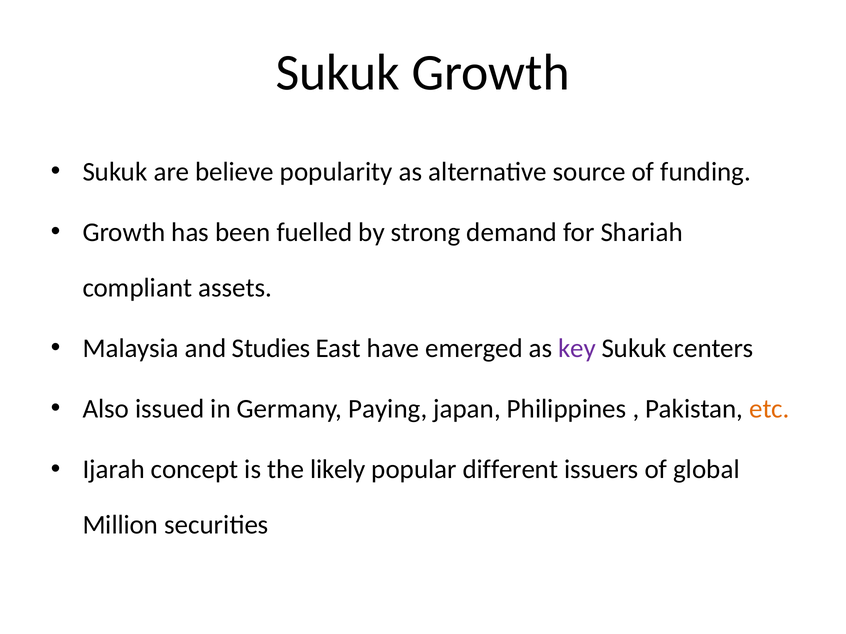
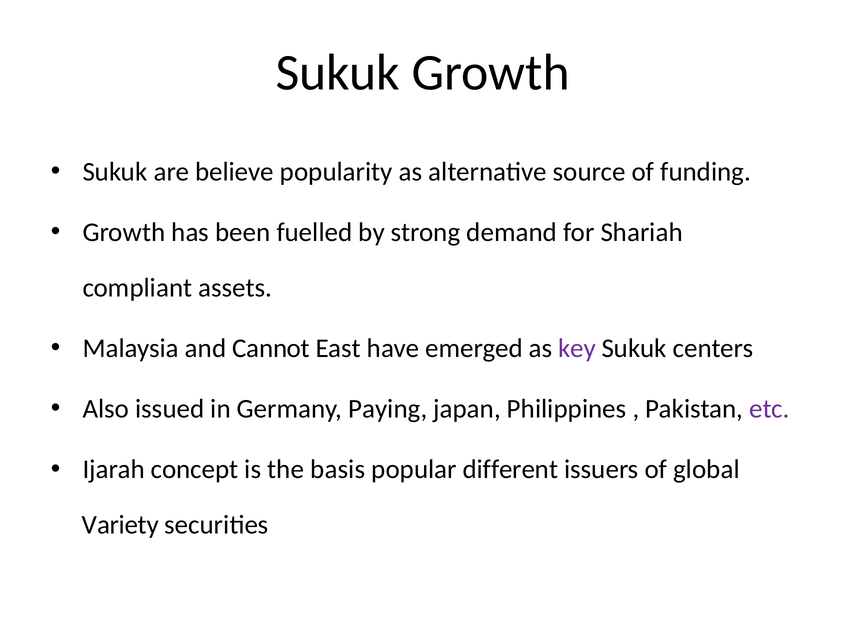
Studies: Studies -> Cannot
etc colour: orange -> purple
likely: likely -> basis
Million: Million -> Variety
